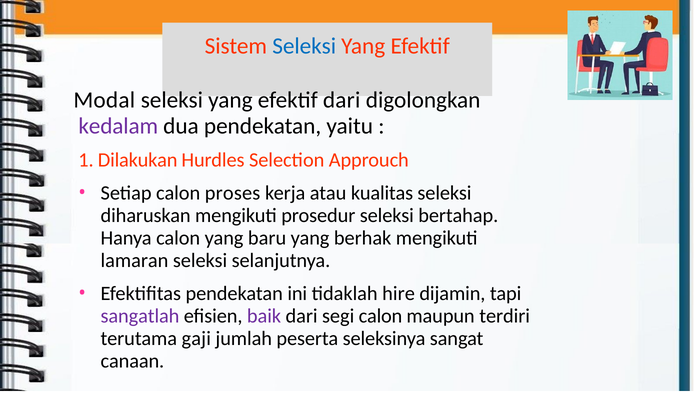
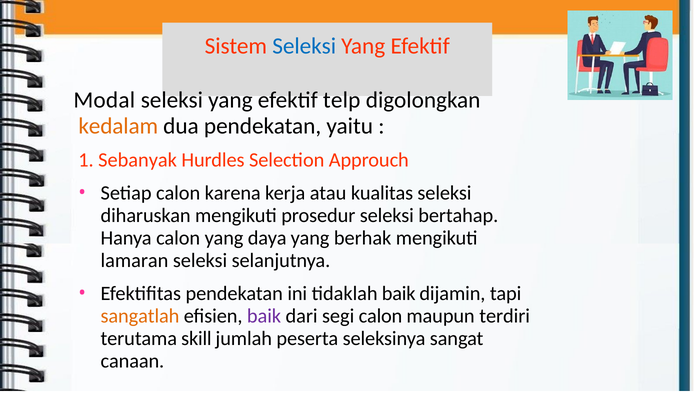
efektif dari: dari -> telp
kedalam colour: purple -> orange
Dilakukan: Dilakukan -> Sebanyak
proses: proses -> karena
baru: baru -> daya
tidaklah hire: hire -> baik
sangatlah colour: purple -> orange
gaji: gaji -> skill
